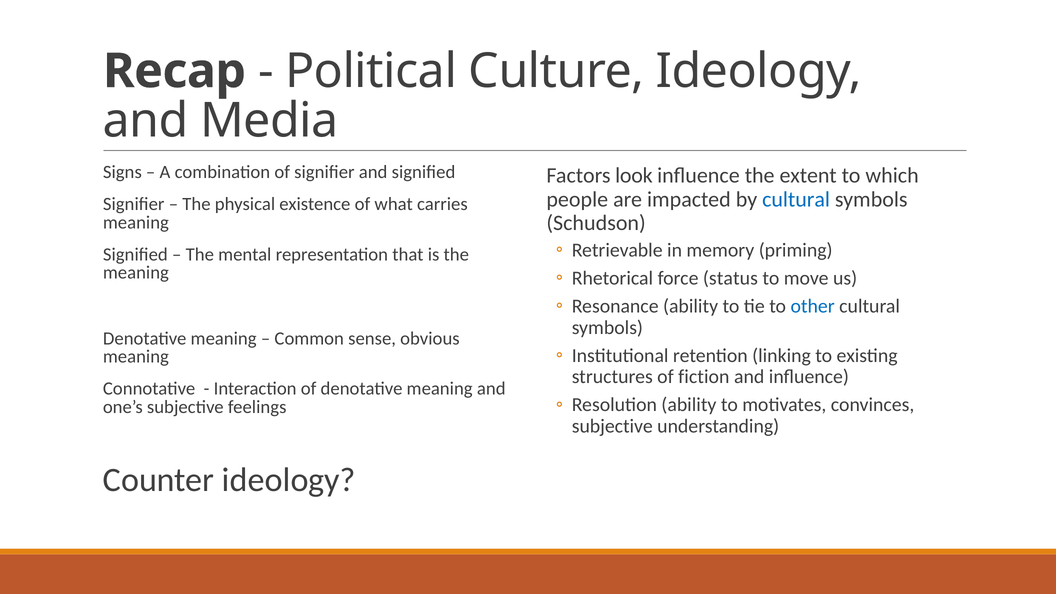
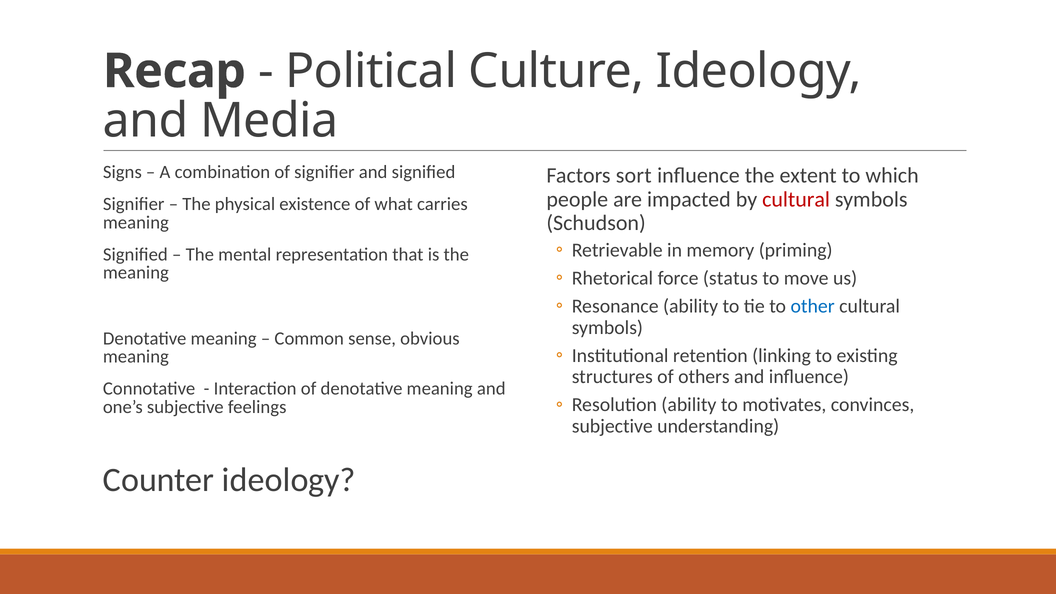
look: look -> sort
cultural at (796, 199) colour: blue -> red
fiction: fiction -> others
